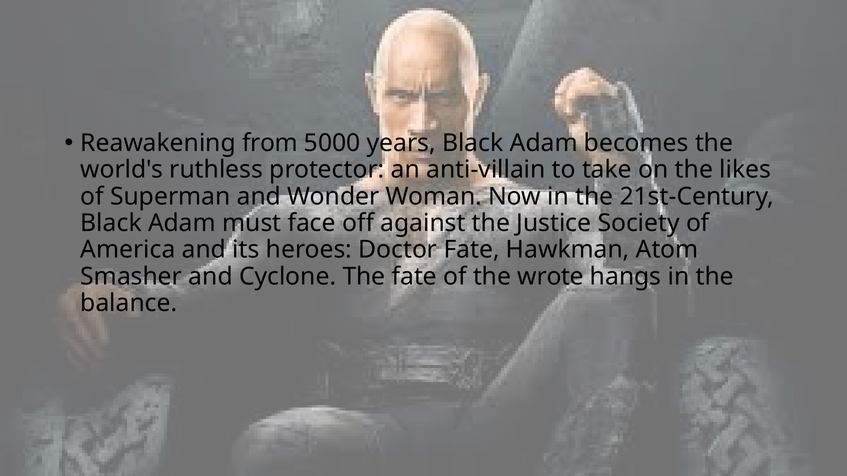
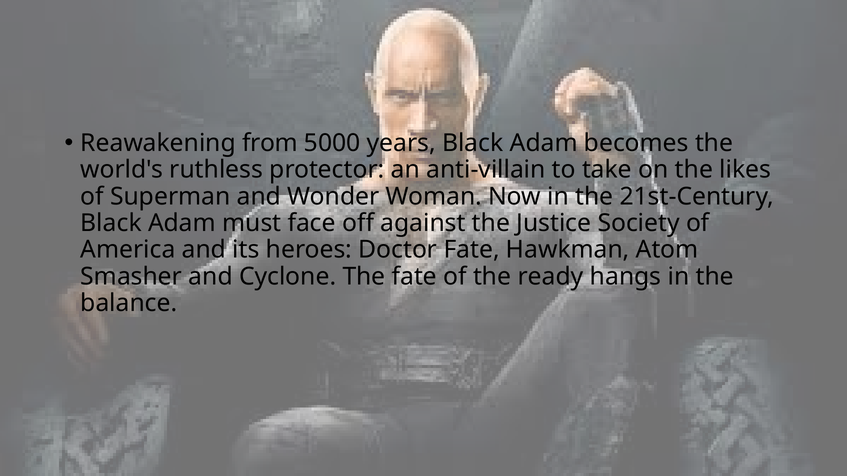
wrote: wrote -> ready
